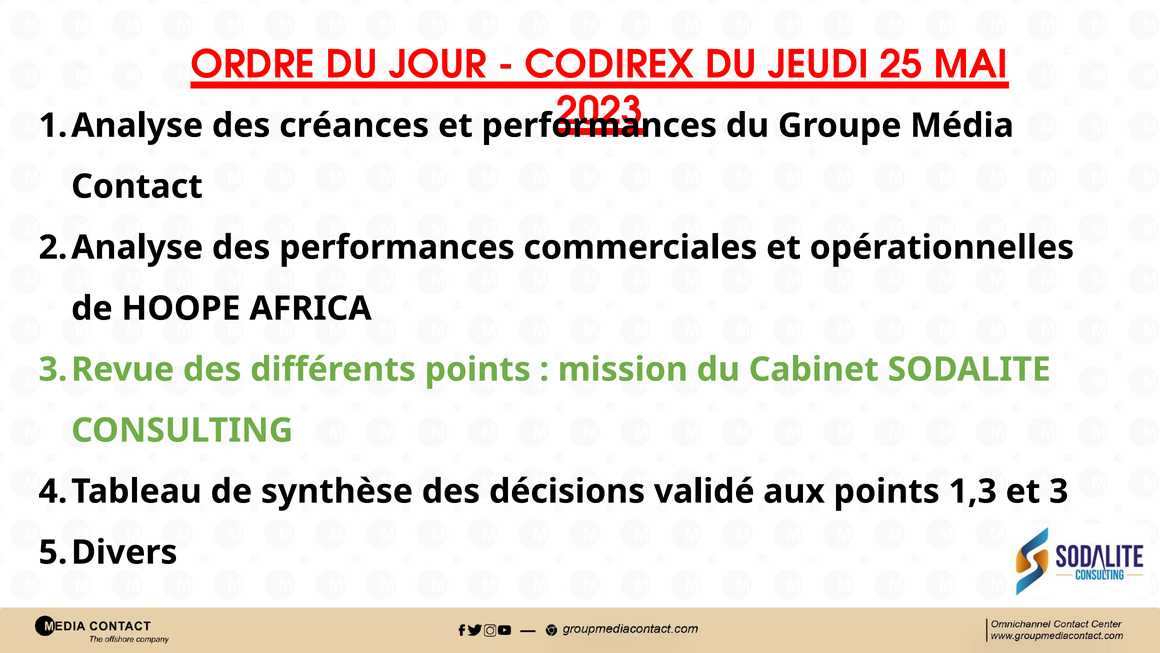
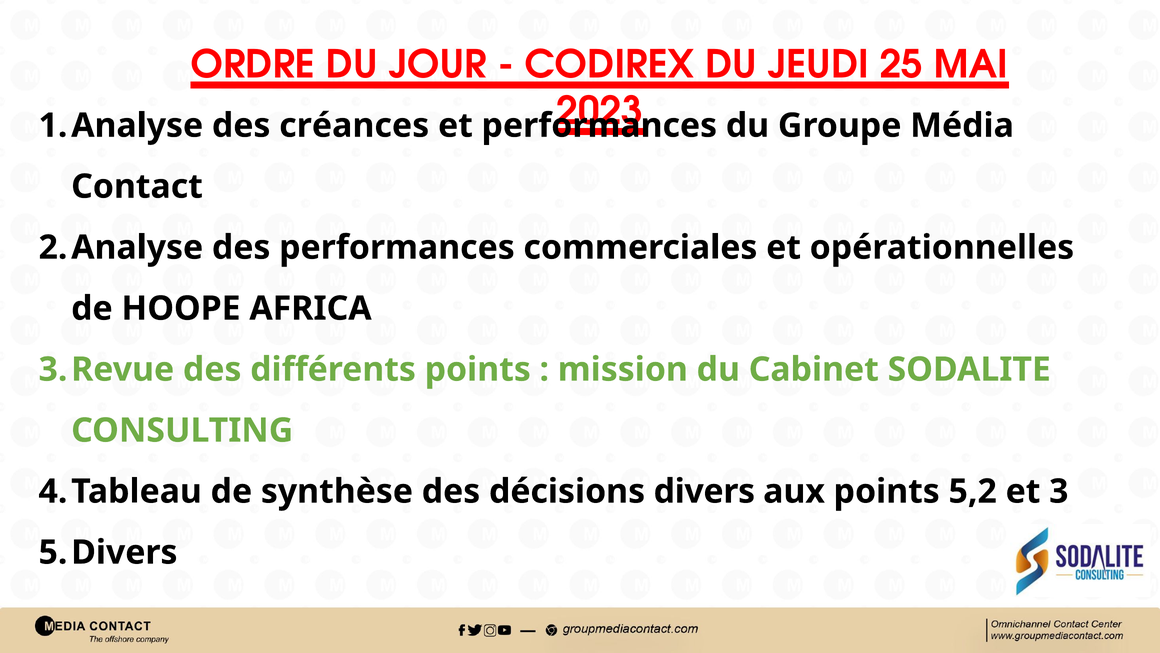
validé: validé -> divers
1,3: 1,3 -> 5,2
